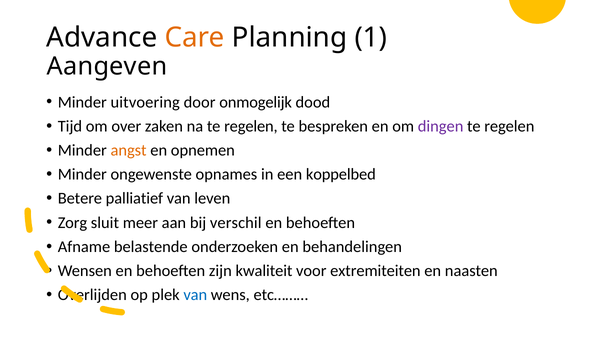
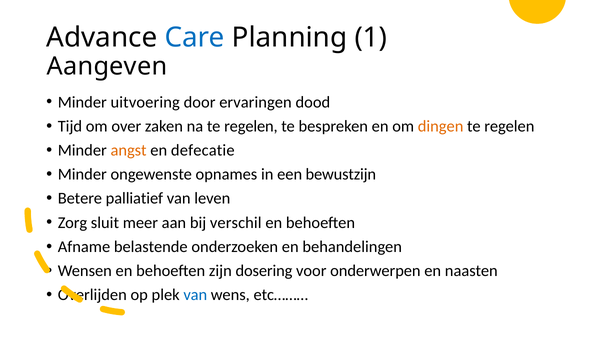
Care colour: orange -> blue
onmogelijk: onmogelijk -> ervaringen
dingen colour: purple -> orange
opnemen: opnemen -> defecatie
koppelbed: koppelbed -> bewustzijn
kwaliteit: kwaliteit -> dosering
extremiteiten: extremiteiten -> onderwerpen
